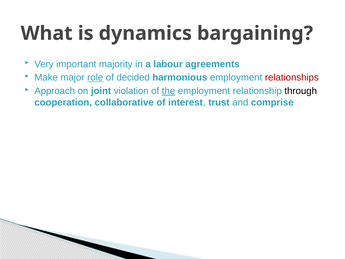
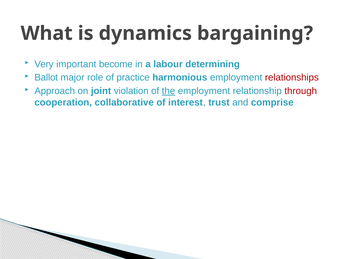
majority: majority -> become
agreements: agreements -> determining
Make: Make -> Ballot
role underline: present -> none
decided: decided -> practice
through colour: black -> red
